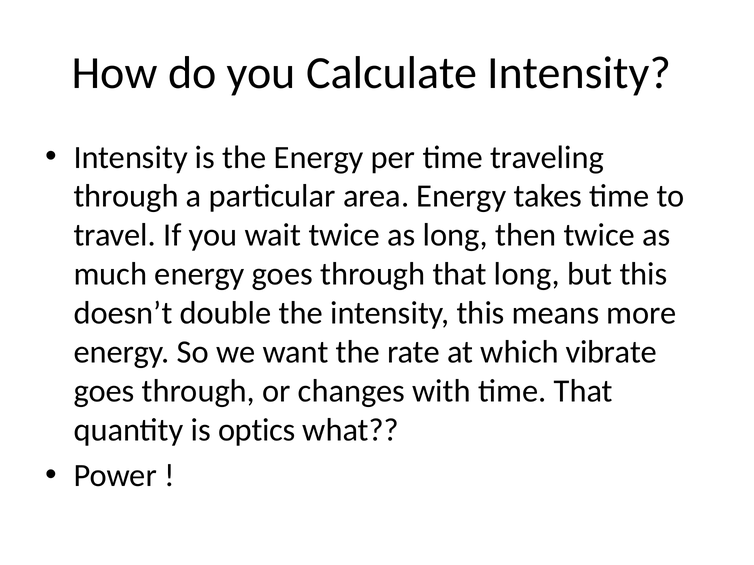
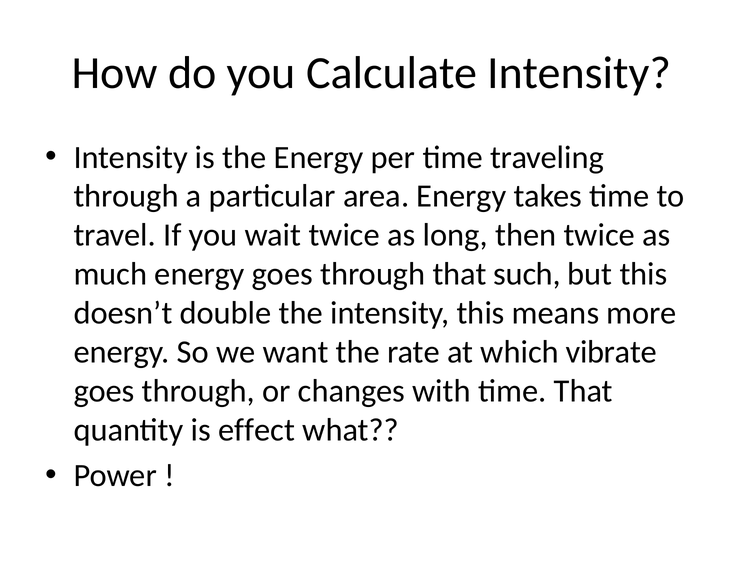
that long: long -> such
optics: optics -> effect
